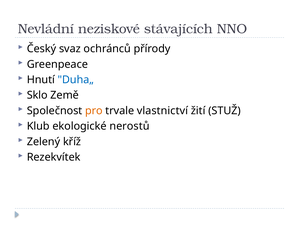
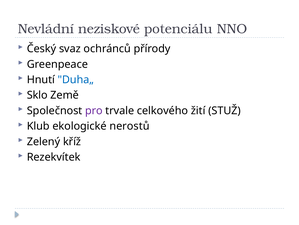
stávajících: stávajících -> potenciálu
pro colour: orange -> purple
vlastnictví: vlastnictví -> celkového
